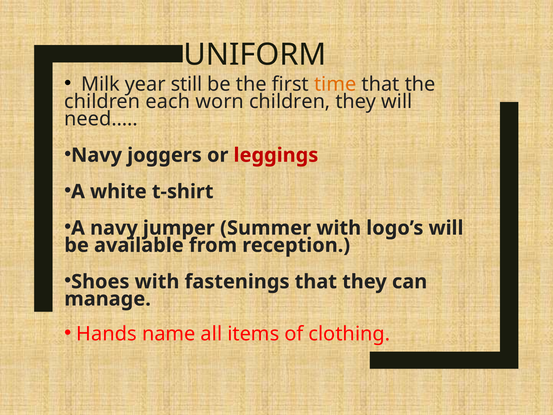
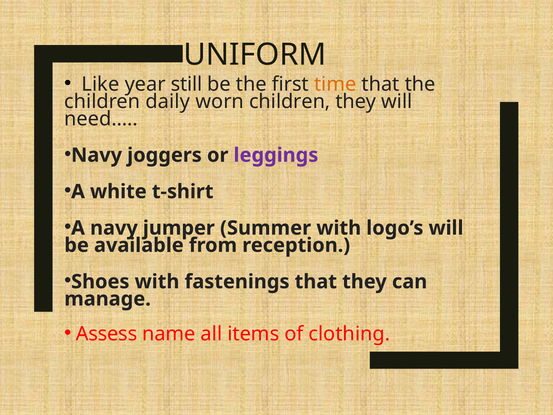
Milk: Milk -> Like
each: each -> daily
leggings colour: red -> purple
Hands: Hands -> Assess
